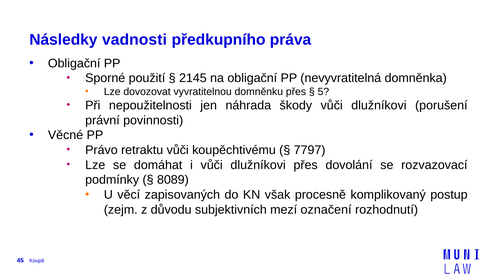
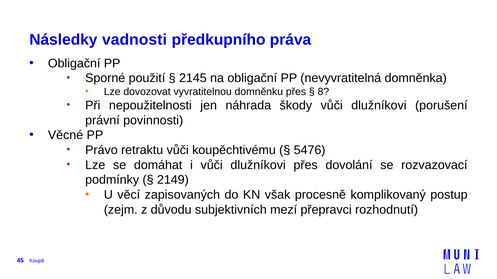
5: 5 -> 8
7797: 7797 -> 5476
8089: 8089 -> 2149
označení: označení -> přepravci
